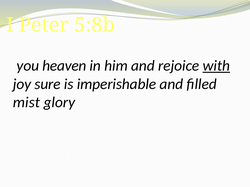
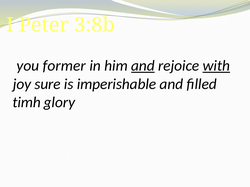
5:8b: 5:8b -> 3:8b
heaven: heaven -> former
and at (143, 66) underline: none -> present
mist: mist -> timh
